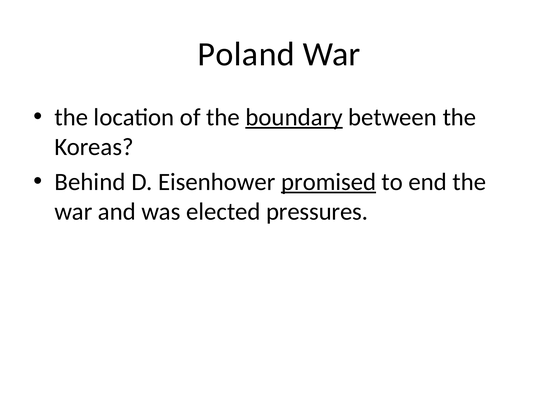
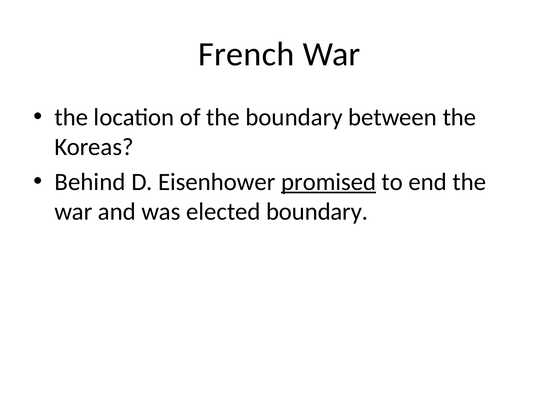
Poland: Poland -> French
boundary at (294, 117) underline: present -> none
elected pressures: pressures -> boundary
